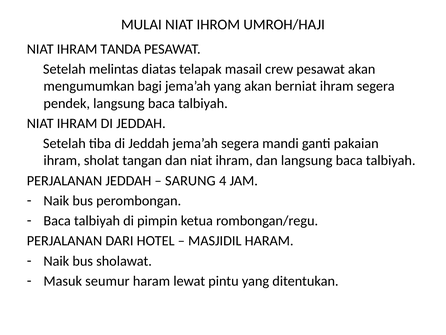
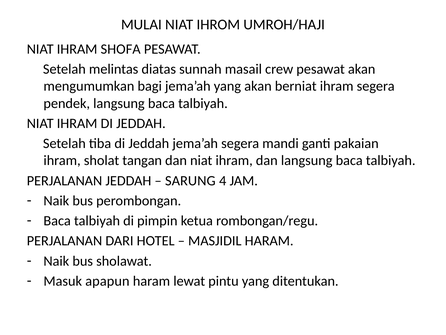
TANDA: TANDA -> SHOFA
telapak: telapak -> sunnah
seumur: seumur -> apapun
